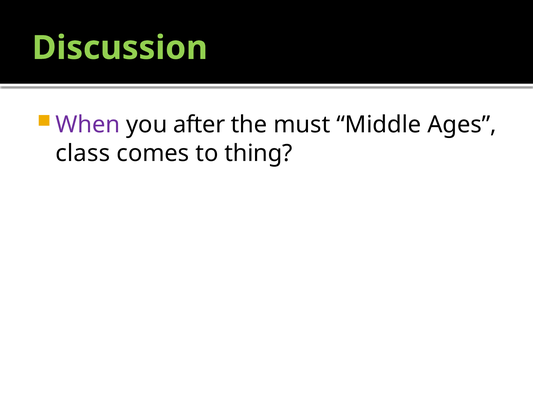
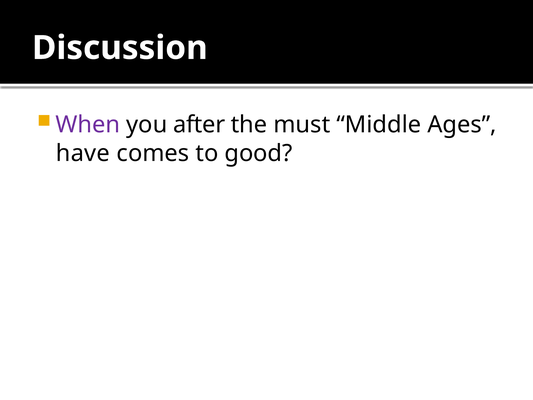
Discussion colour: light green -> white
class: class -> have
thing: thing -> good
